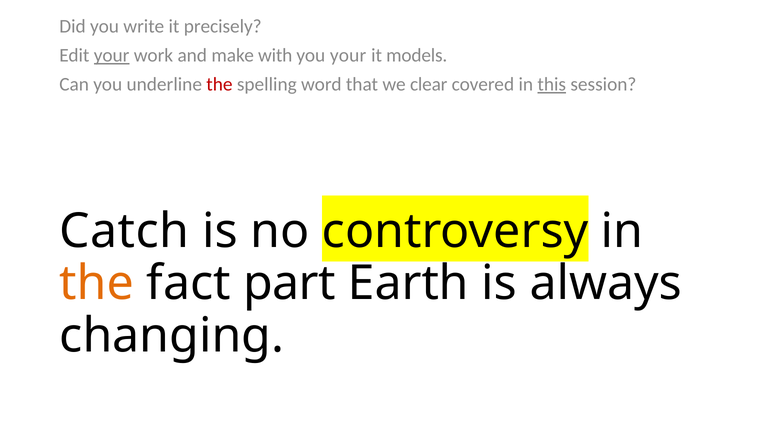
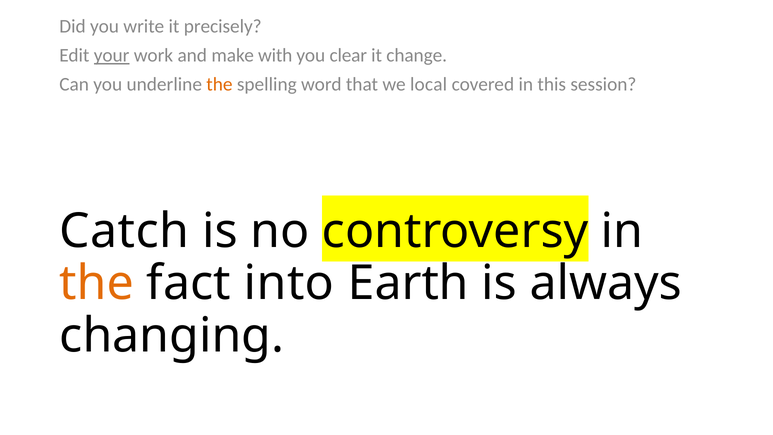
you your: your -> clear
models: models -> change
the at (219, 84) colour: red -> orange
clear: clear -> local
this underline: present -> none
part: part -> into
